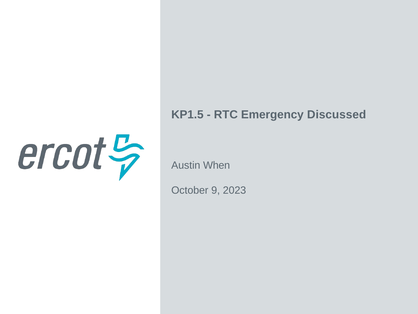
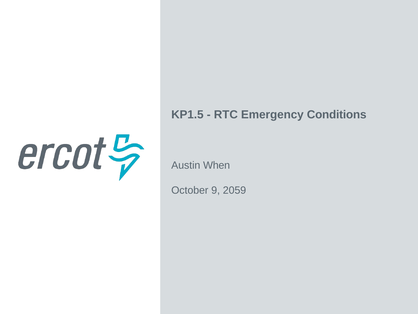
Discussed: Discussed -> Conditions
2023: 2023 -> 2059
